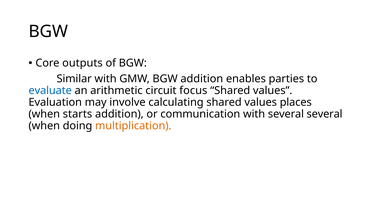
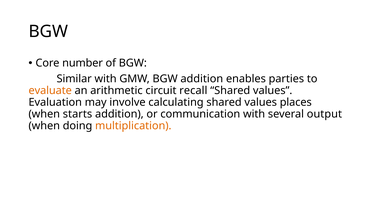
outputs: outputs -> number
evaluate colour: blue -> orange
focus: focus -> recall
several several: several -> output
